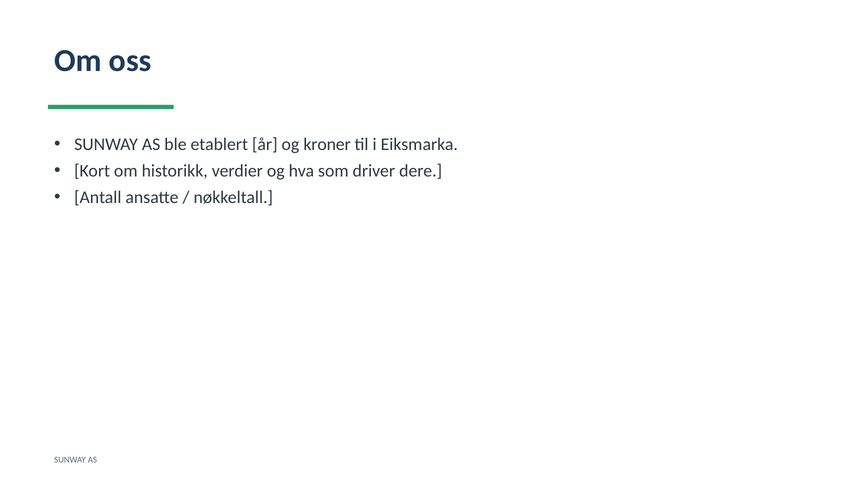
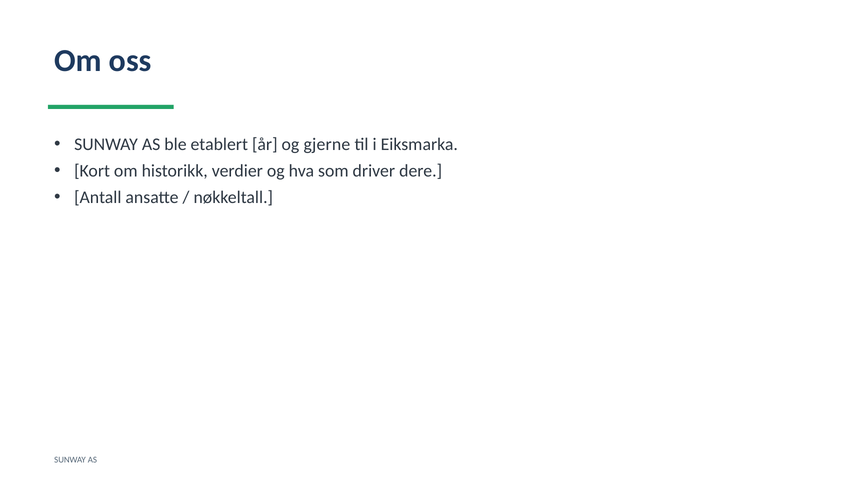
kroner: kroner -> gjerne
